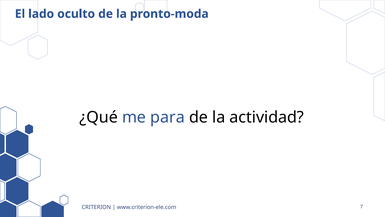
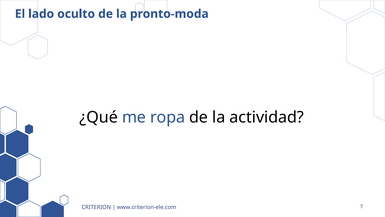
para: para -> ropa
